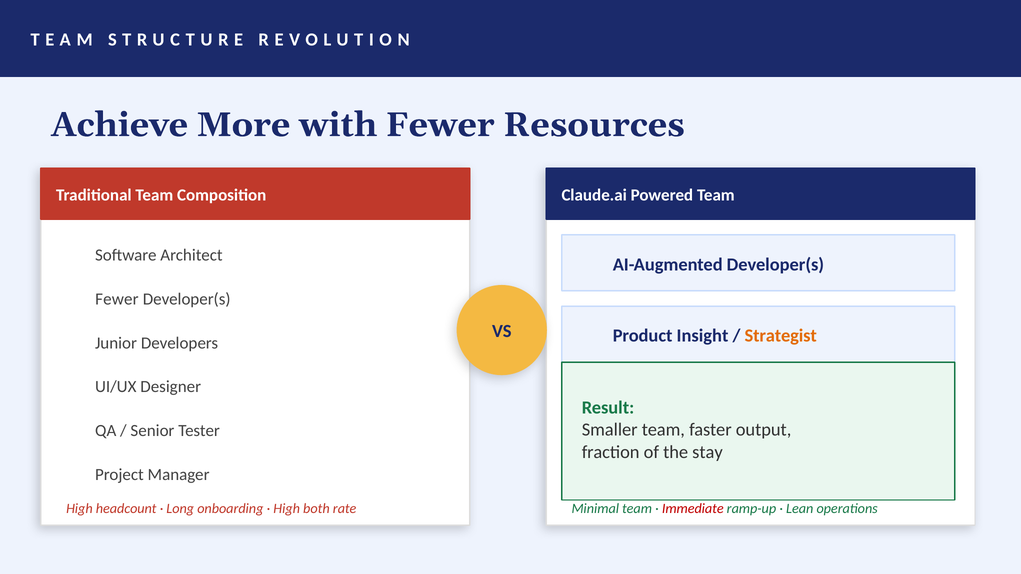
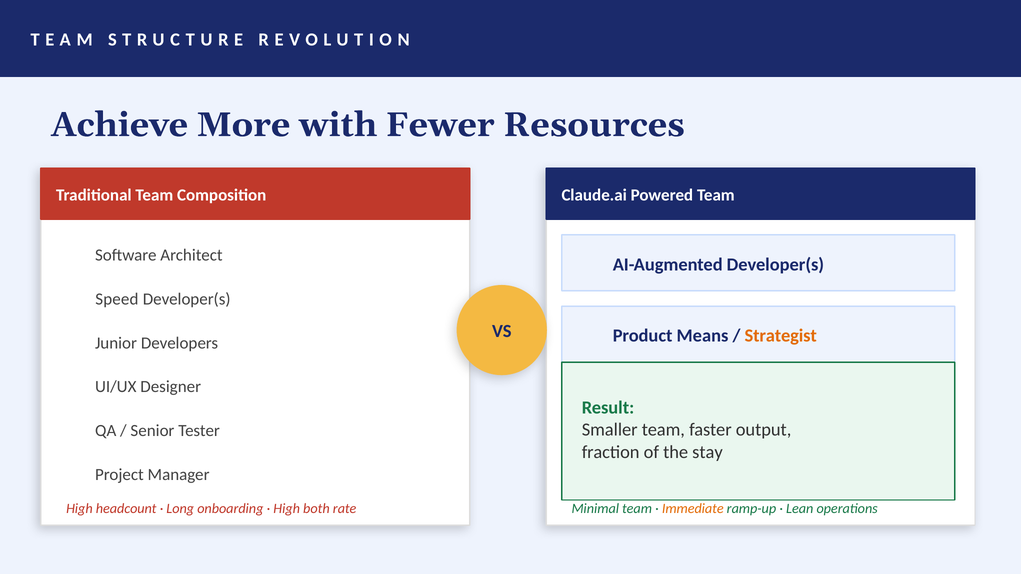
Fewer at (117, 299): Fewer -> Speed
Insight: Insight -> Means
Immediate colour: red -> orange
